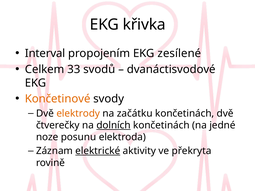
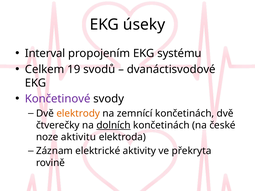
křivka: křivka -> úseky
zesílené: zesílené -> systému
33: 33 -> 19
Končetinové colour: orange -> purple
začátku: začátku -> zemnící
jedné: jedné -> české
posunu: posunu -> aktivitu
elektrické underline: present -> none
